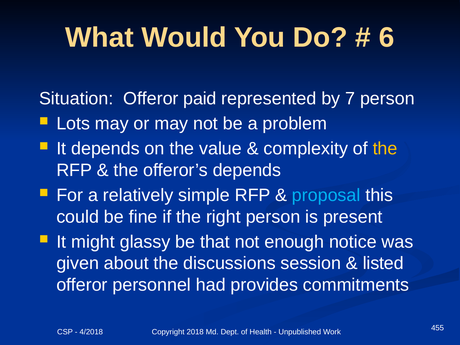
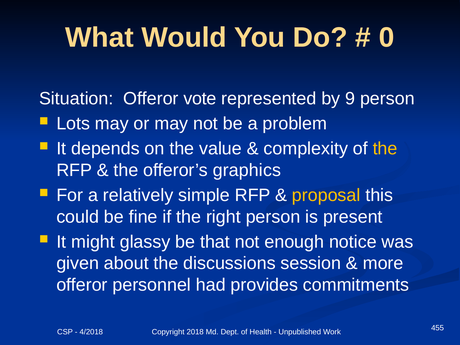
6: 6 -> 0
paid: paid -> vote
7: 7 -> 9
offeror’s depends: depends -> graphics
proposal colour: light blue -> yellow
listed: listed -> more
